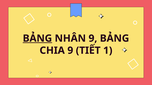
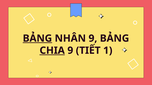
CHIA underline: none -> present
